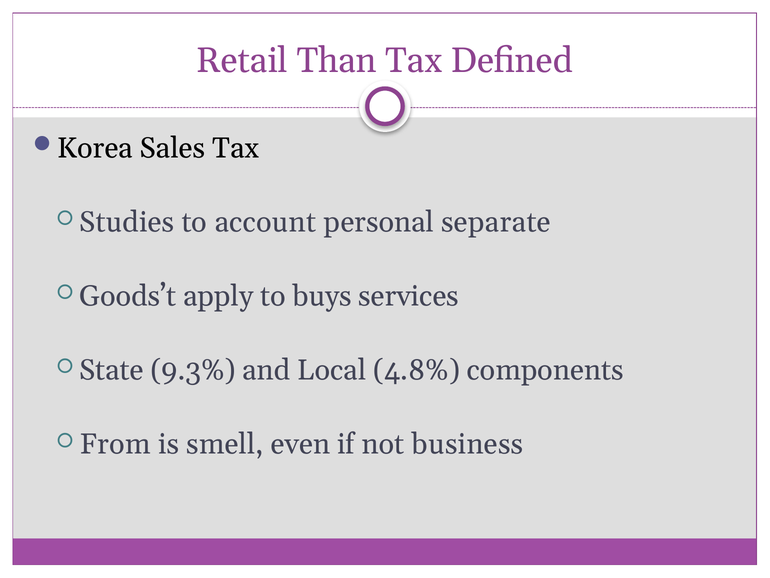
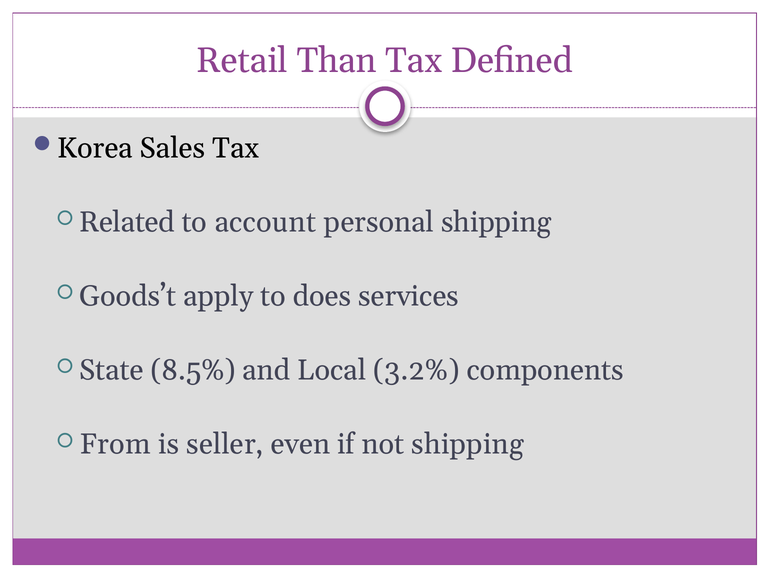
Studies: Studies -> Related
personal separate: separate -> shipping
buys: buys -> does
9.3%: 9.3% -> 8.5%
4.8%: 4.8% -> 3.2%
smell: smell -> seller
not business: business -> shipping
